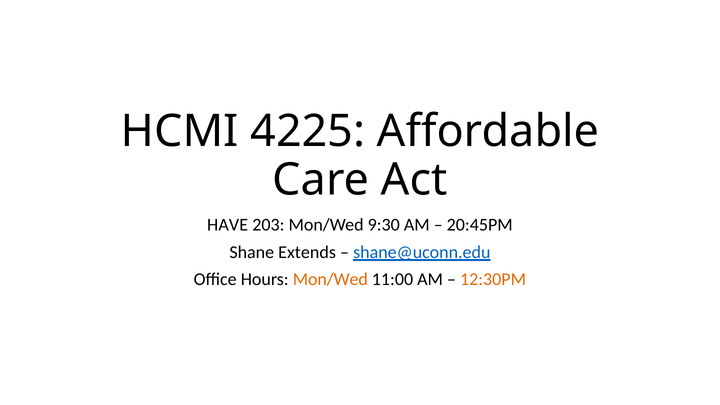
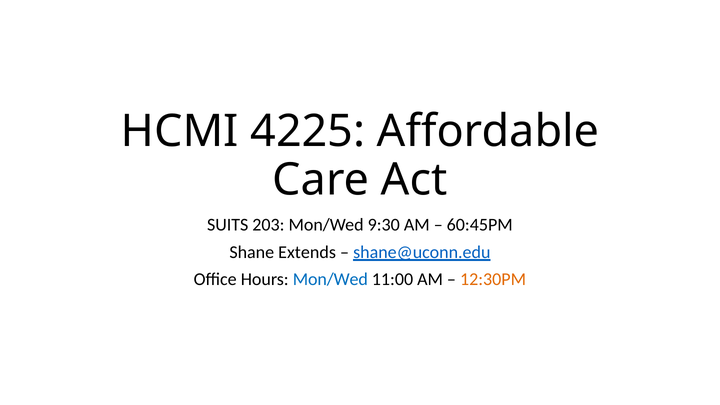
HAVE: HAVE -> SUITS
20:45PM: 20:45PM -> 60:45PM
Mon/Wed at (330, 279) colour: orange -> blue
